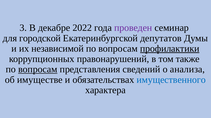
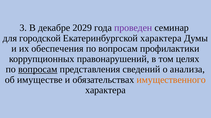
2022: 2022 -> 2029
Екатеринбургской депутатов: депутатов -> характера
независимой: независимой -> обеспечения
профилактики underline: present -> none
также: также -> целях
имущественного colour: blue -> orange
